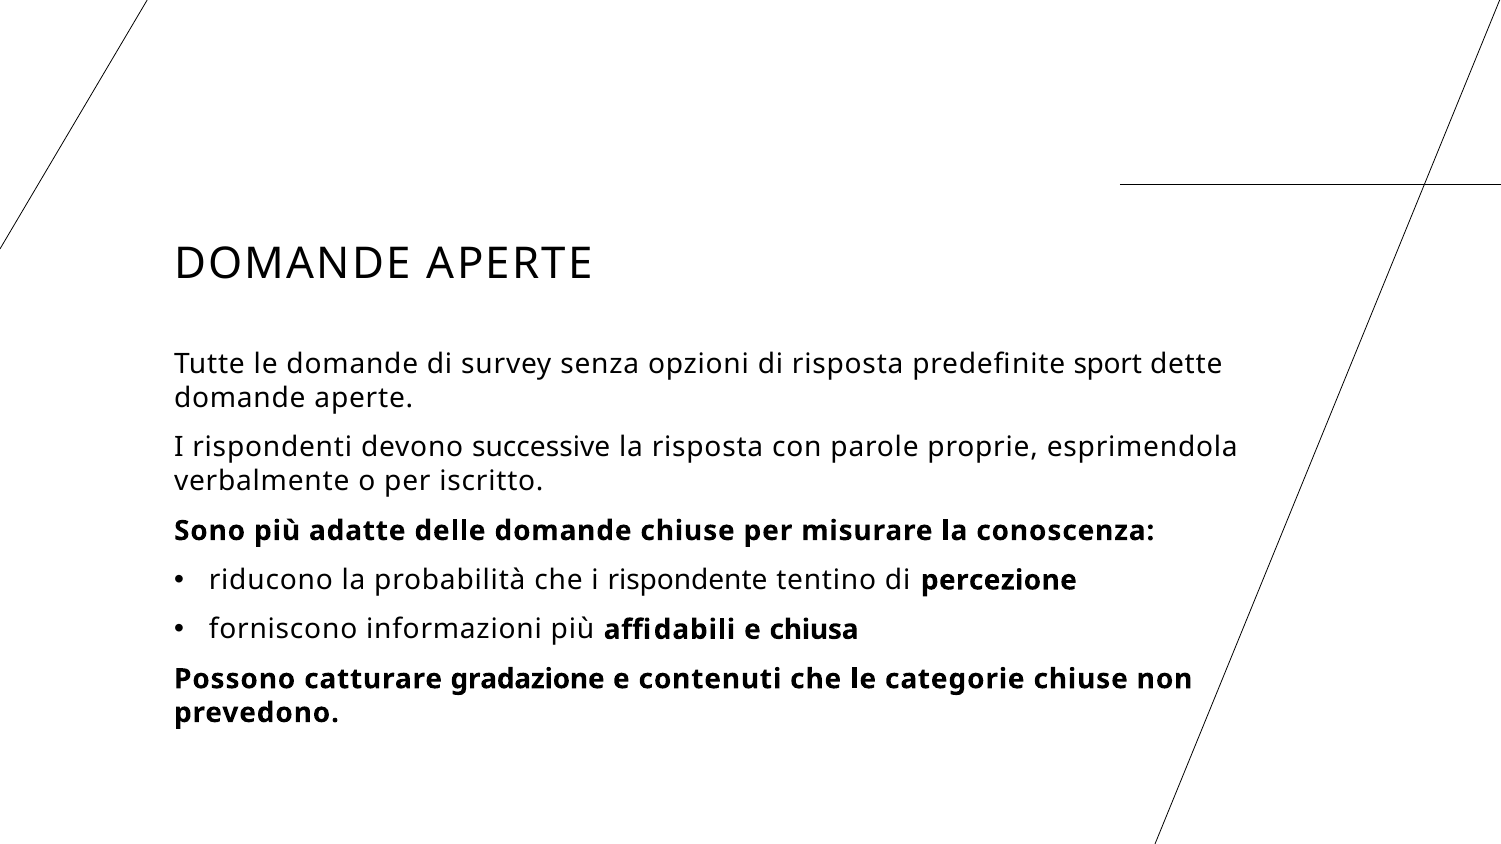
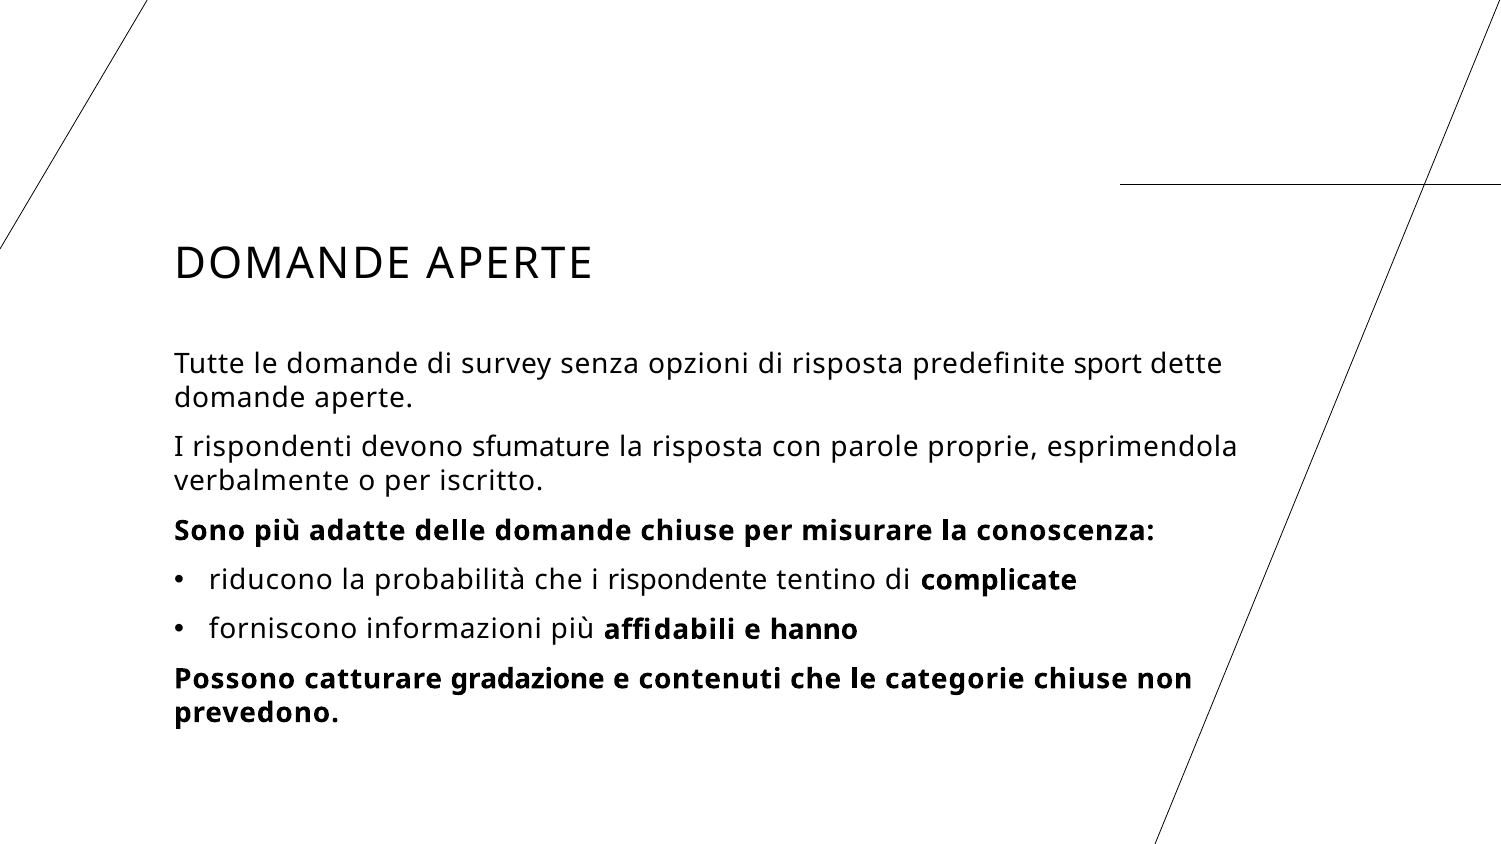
successive: successive -> sfumature
percezione: percezione -> complicate
chiusa: chiusa -> hanno
